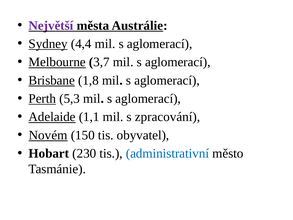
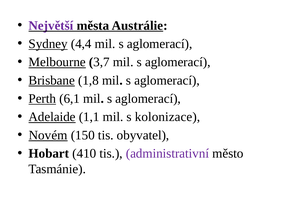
5,3: 5,3 -> 6,1
zpracování: zpracování -> kolonizace
230: 230 -> 410
administrativní colour: blue -> purple
